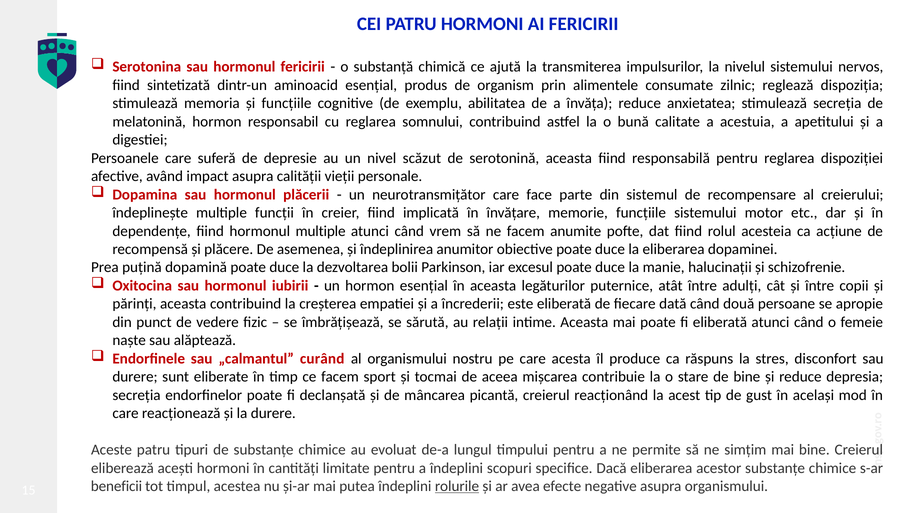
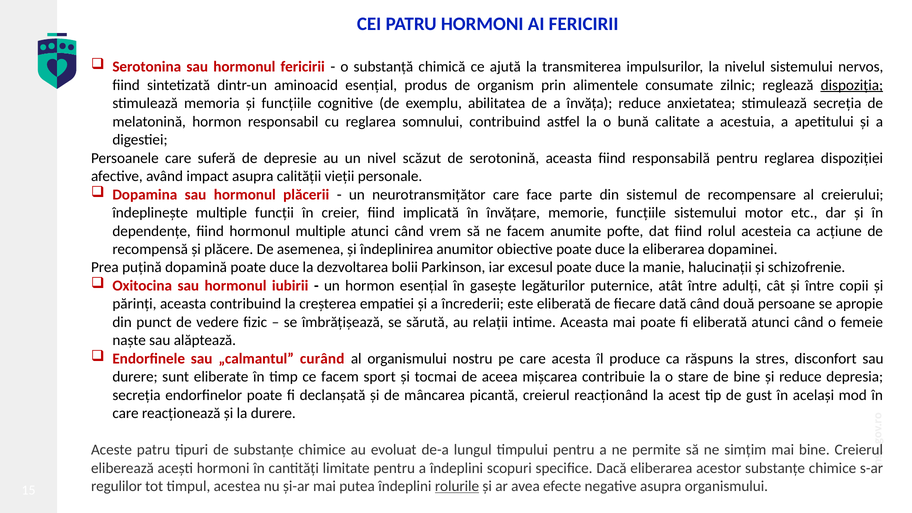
dispoziția underline: none -> present
în aceasta: aceasta -> gasește
beneficii: beneficii -> regulilor
